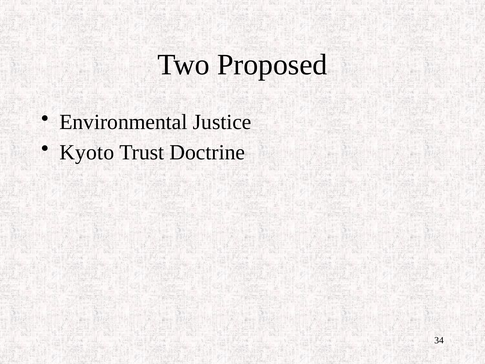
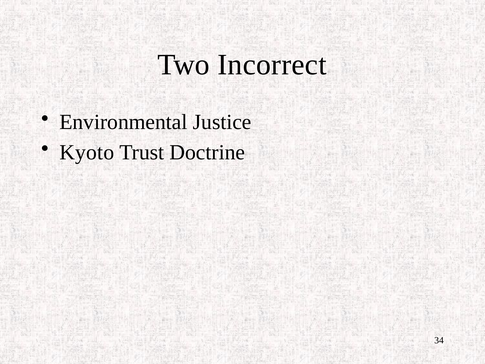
Proposed: Proposed -> Incorrect
